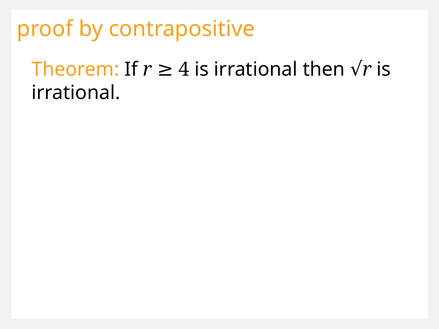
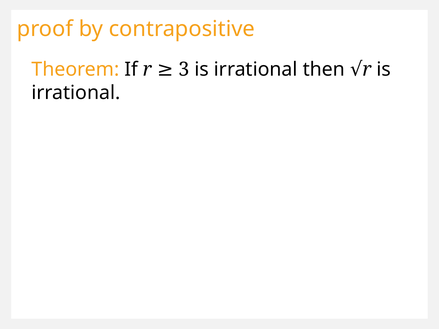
4: 4 -> 3
